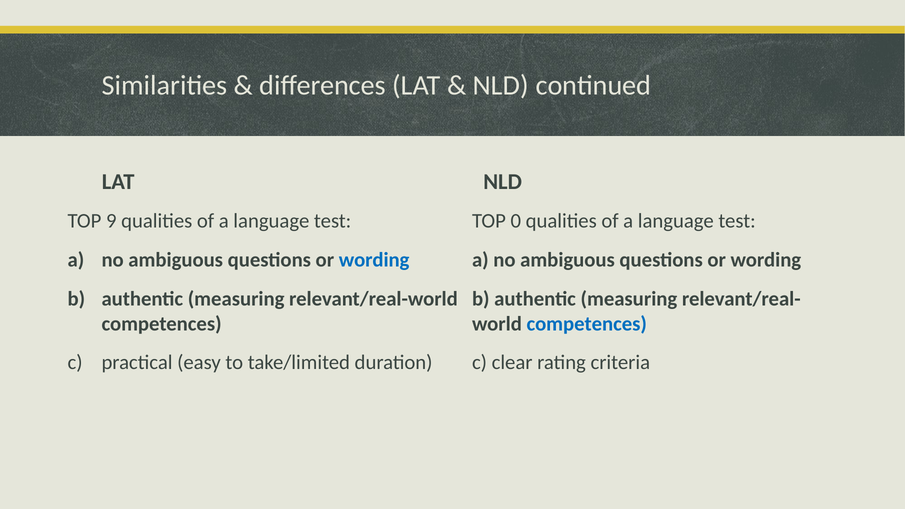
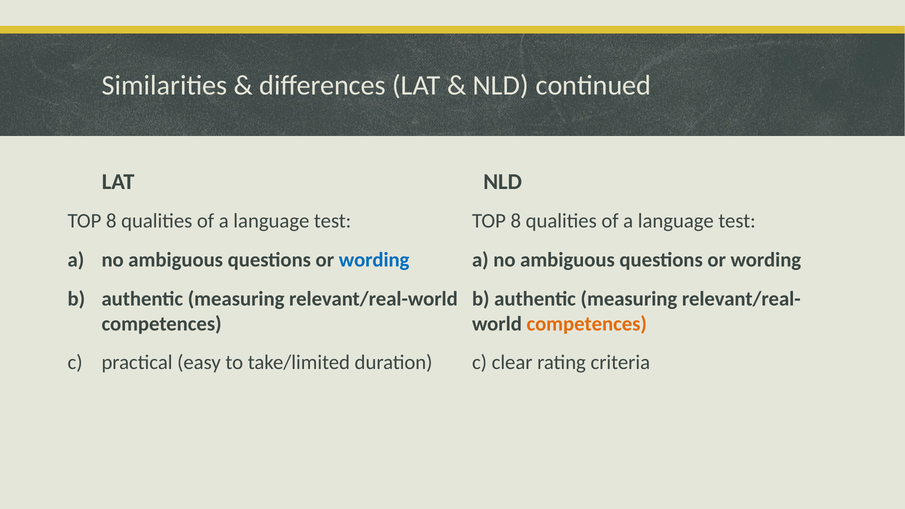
9 at (111, 221): 9 -> 8
0 at (516, 221): 0 -> 8
competences at (587, 324) colour: blue -> orange
